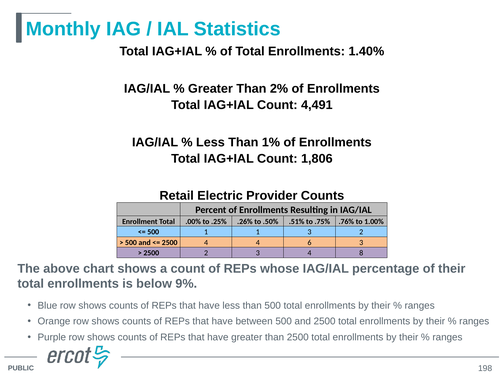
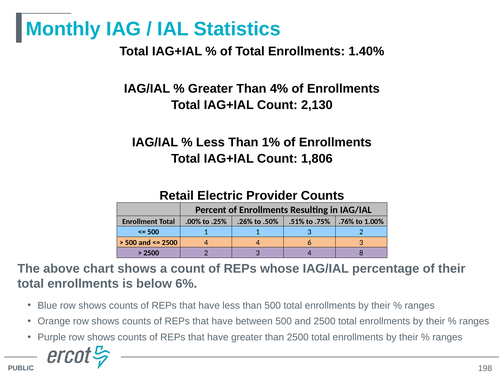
2%: 2% -> 4%
4,491: 4,491 -> 2,130
9%: 9% -> 6%
